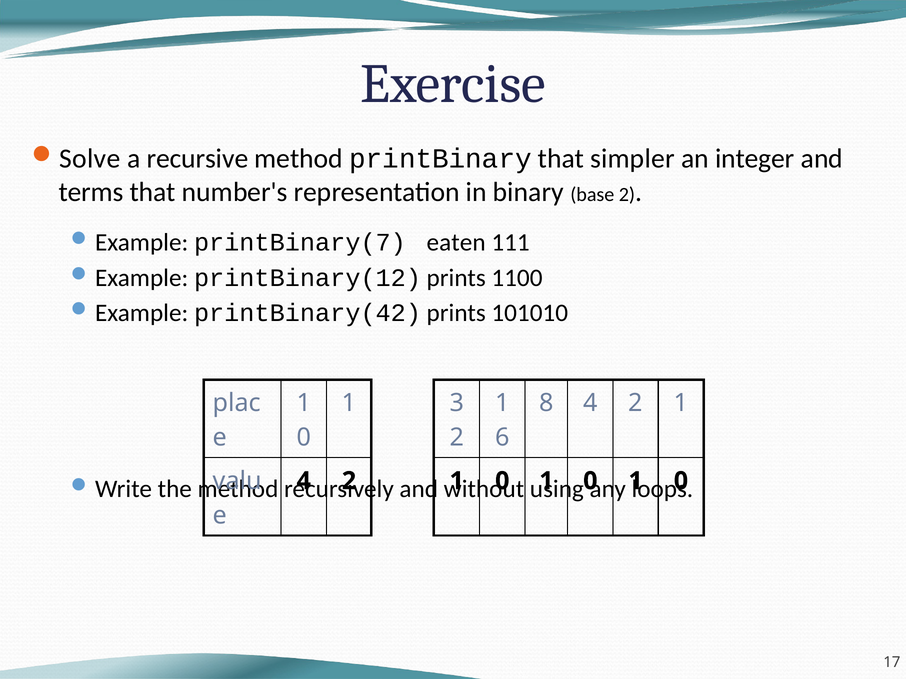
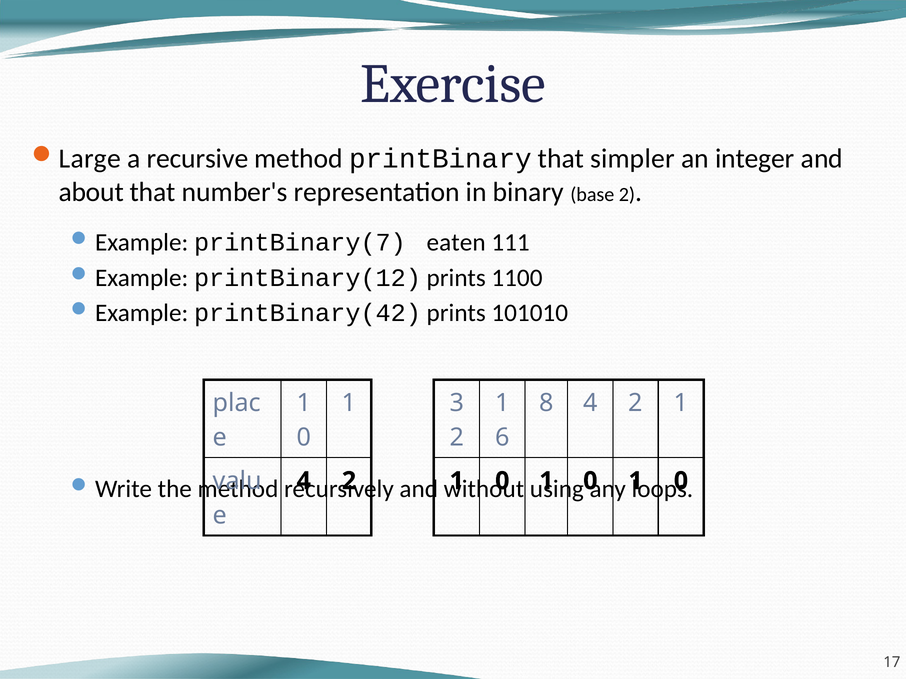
Solve: Solve -> Large
terms: terms -> about
